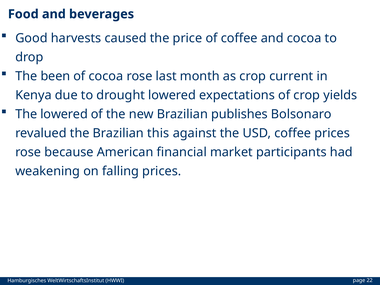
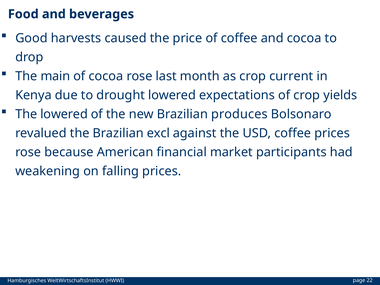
been: been -> main
publishes: publishes -> produces
this: this -> excl
